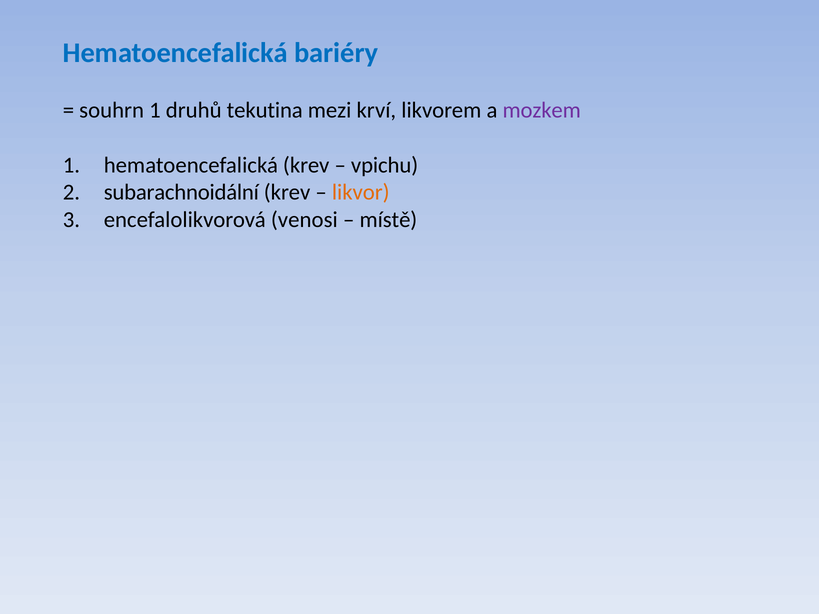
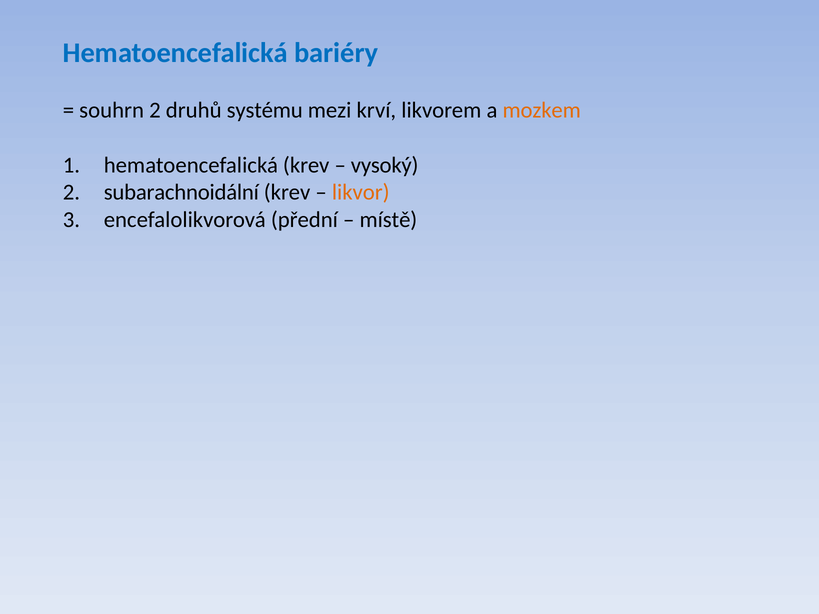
souhrn 1: 1 -> 2
tekutina: tekutina -> systému
mozkem colour: purple -> orange
vpichu: vpichu -> vysoký
venosi: venosi -> přední
